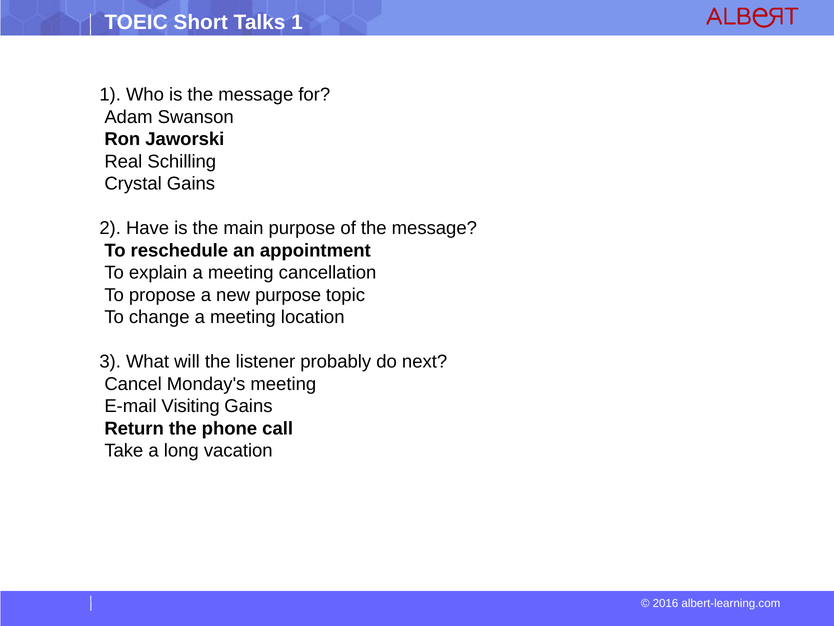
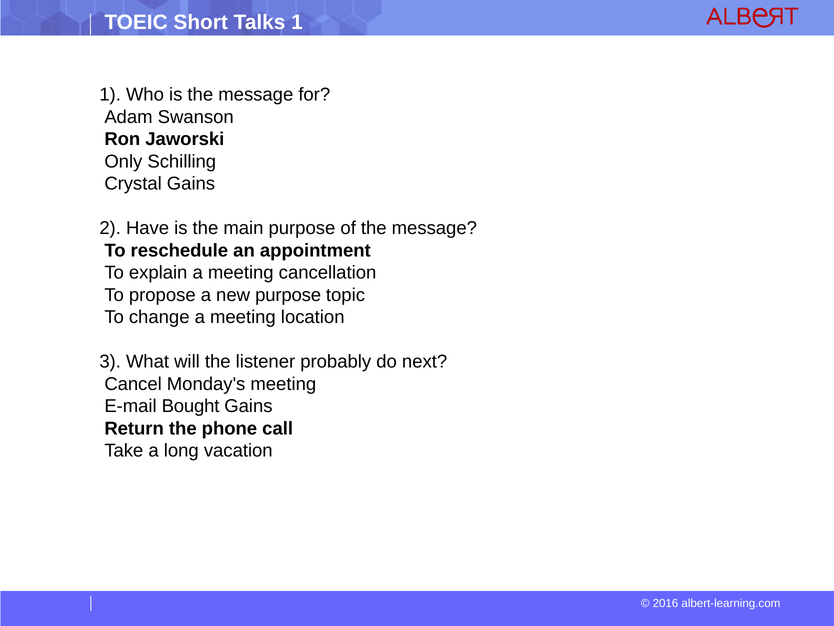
Real: Real -> Only
Visiting: Visiting -> Bought
